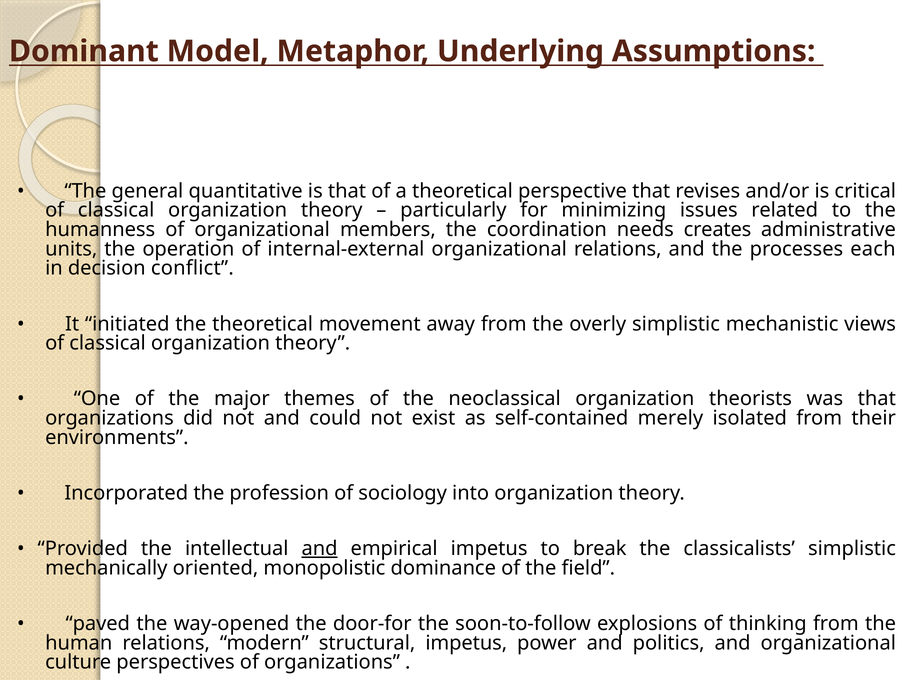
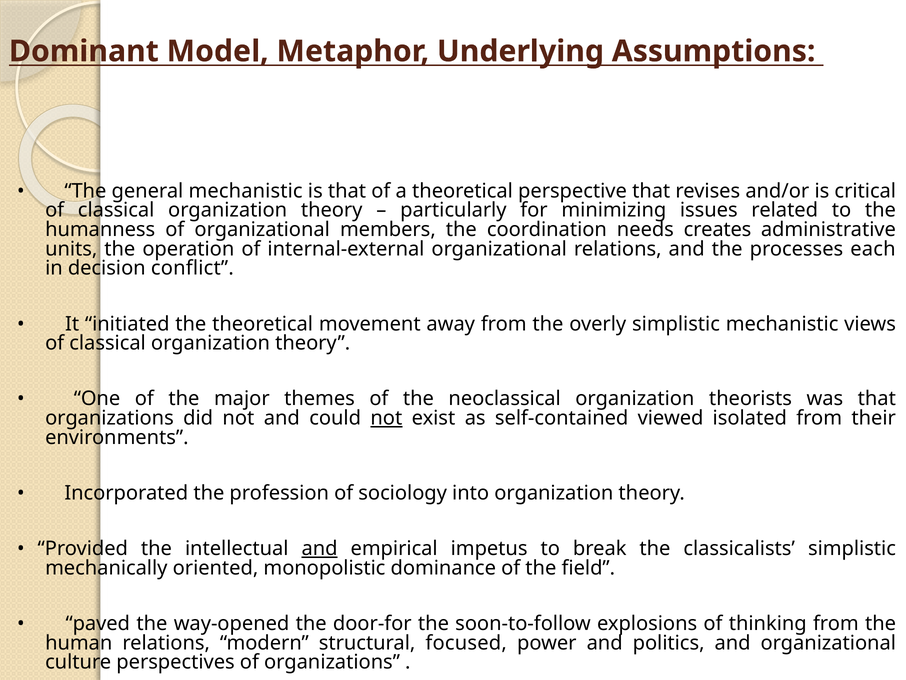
general quantitative: quantitative -> mechanistic
not at (386, 418) underline: none -> present
merely: merely -> viewed
structural impetus: impetus -> focused
